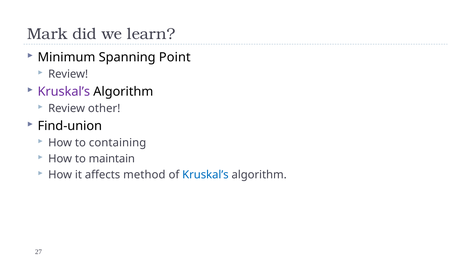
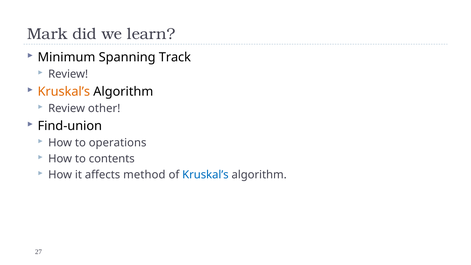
Point: Point -> Track
Kruskal’s at (64, 92) colour: purple -> orange
containing: containing -> operations
maintain: maintain -> contents
